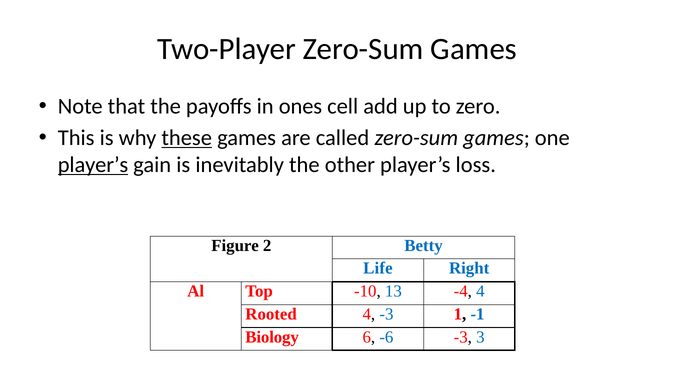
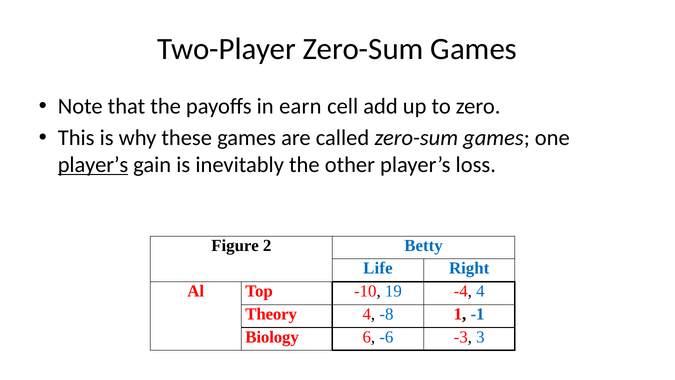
ones: ones -> earn
these underline: present -> none
13: 13 -> 19
Rooted: Rooted -> Theory
4 -3: -3 -> -8
